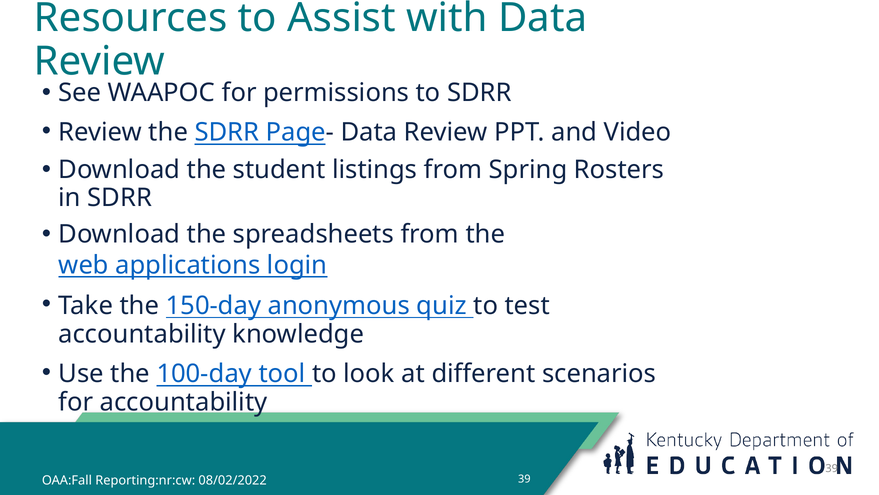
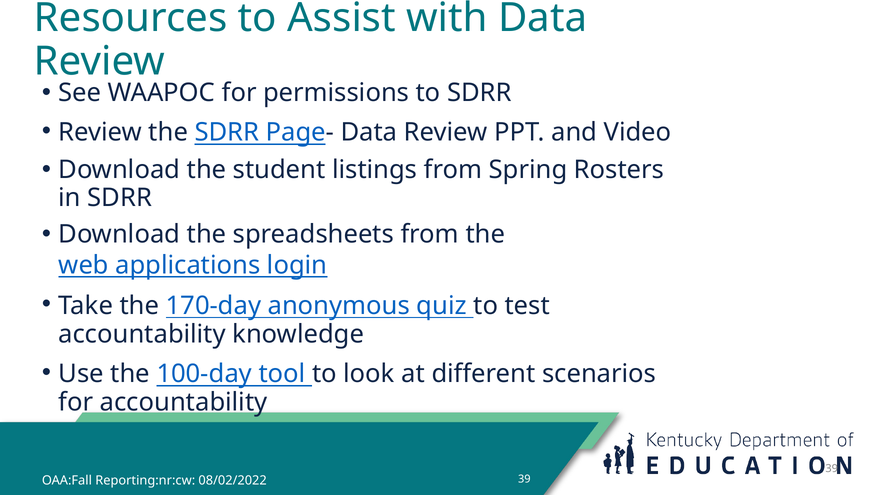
150-day: 150-day -> 170-day
